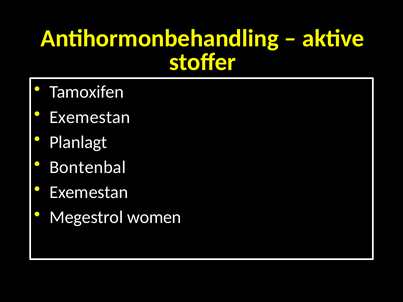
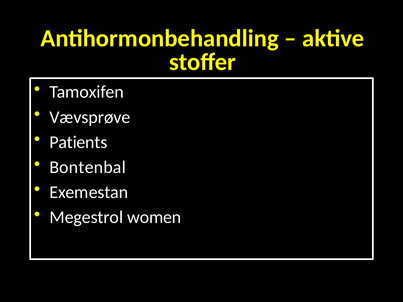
Exemestan at (90, 117): Exemestan -> Vævsprøve
Planlagt: Planlagt -> Patients
